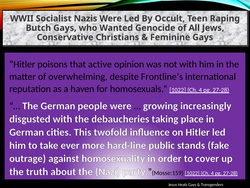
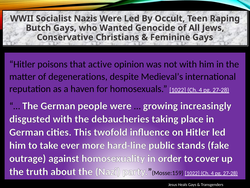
overwhelming: overwhelming -> degenerations
Frontline’s: Frontline’s -> Medieval’s
